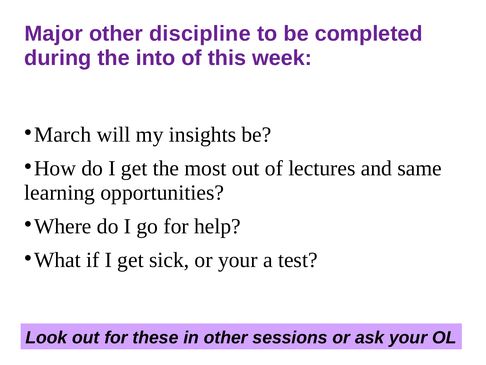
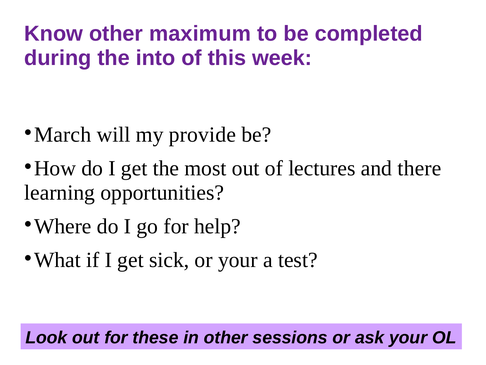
Major: Major -> Know
discipline: discipline -> maximum
insights: insights -> provide
same: same -> there
